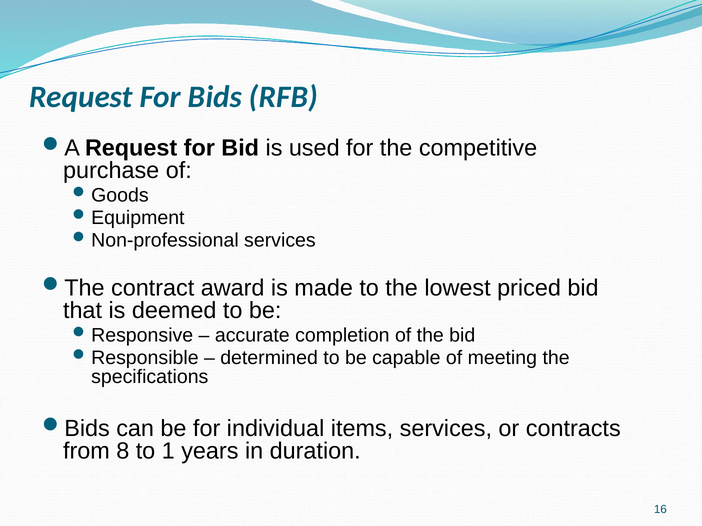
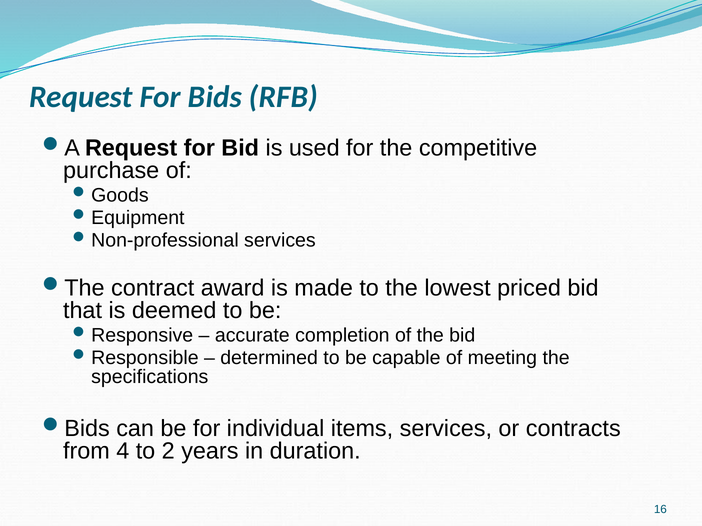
8: 8 -> 4
1: 1 -> 2
